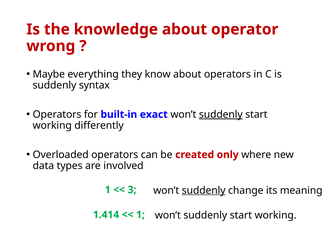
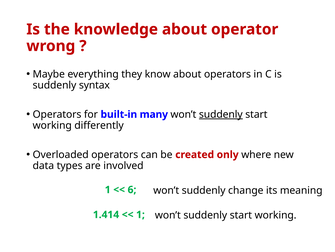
exact: exact -> many
suddenly at (204, 190) underline: present -> none
3: 3 -> 6
